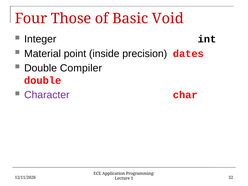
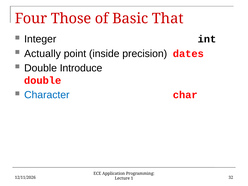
Void: Void -> That
Material: Material -> Actually
Compiler: Compiler -> Introduce
Character colour: purple -> blue
